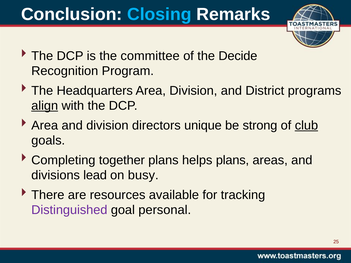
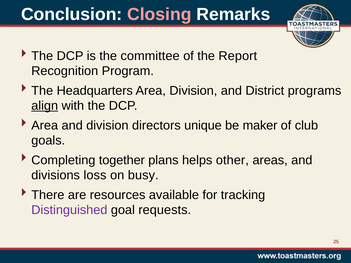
Closing colour: light blue -> pink
Decide: Decide -> Report
strong: strong -> maker
club underline: present -> none
helps plans: plans -> other
lead: lead -> loss
personal: personal -> requests
